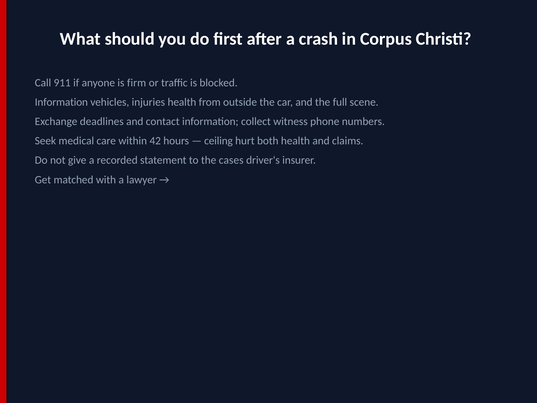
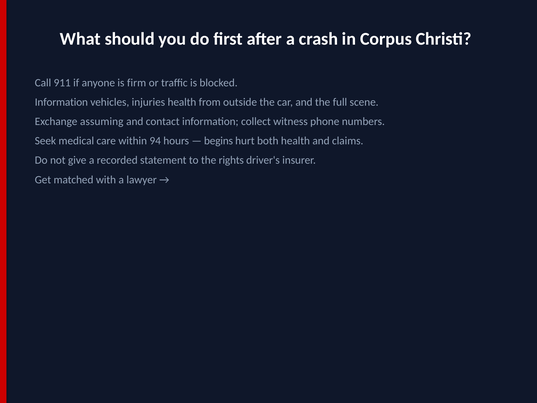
deadlines: deadlines -> assuming
42: 42 -> 94
ceiling: ceiling -> begins
cases: cases -> rights
